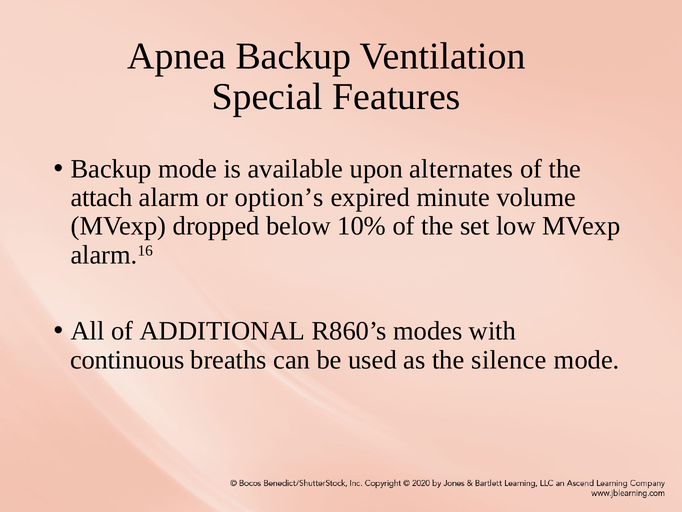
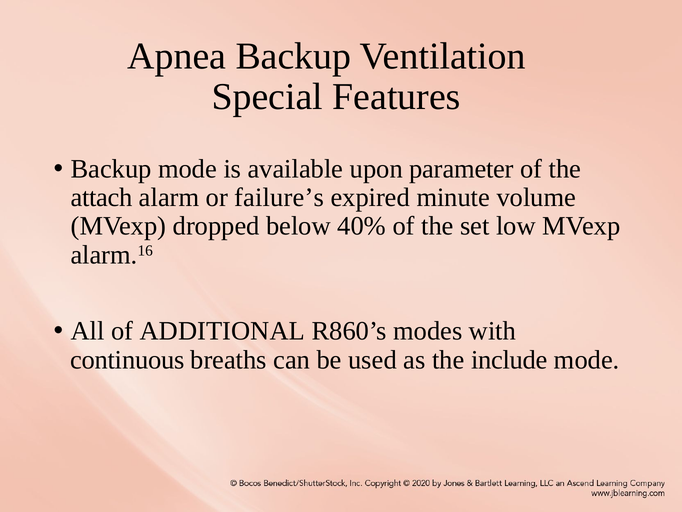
alternates: alternates -> parameter
option’s: option’s -> failure’s
10%: 10% -> 40%
silence: silence -> include
